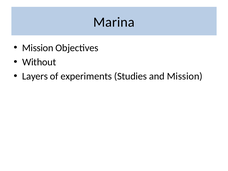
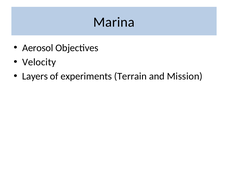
Mission at (38, 48): Mission -> Aerosol
Without: Without -> Velocity
Studies: Studies -> Terrain
